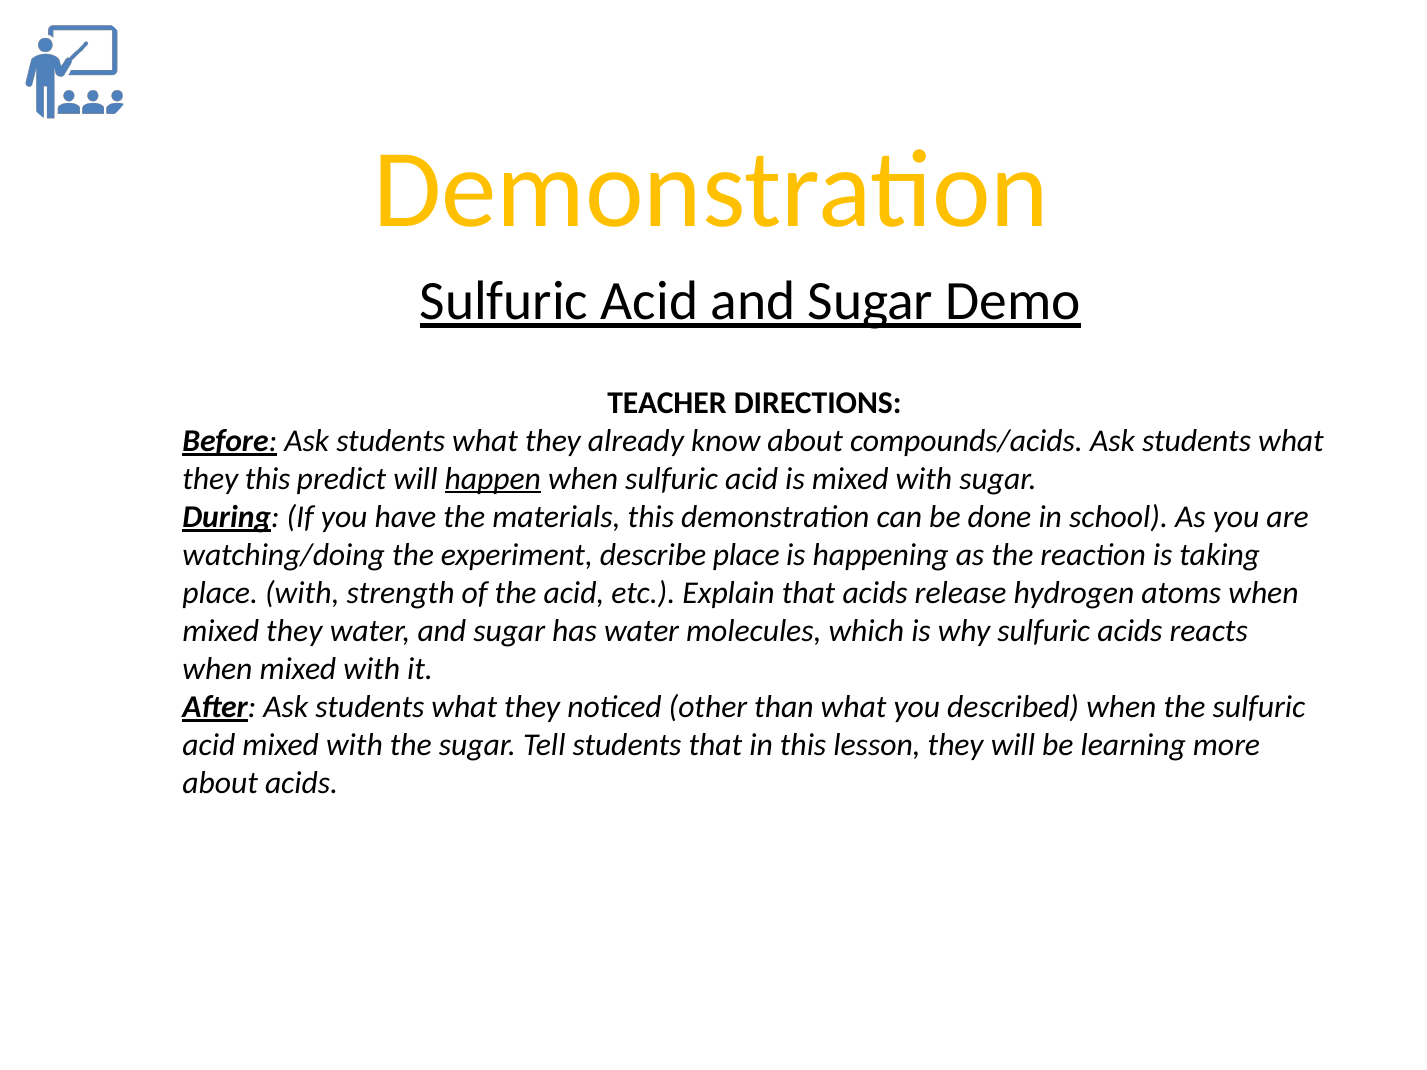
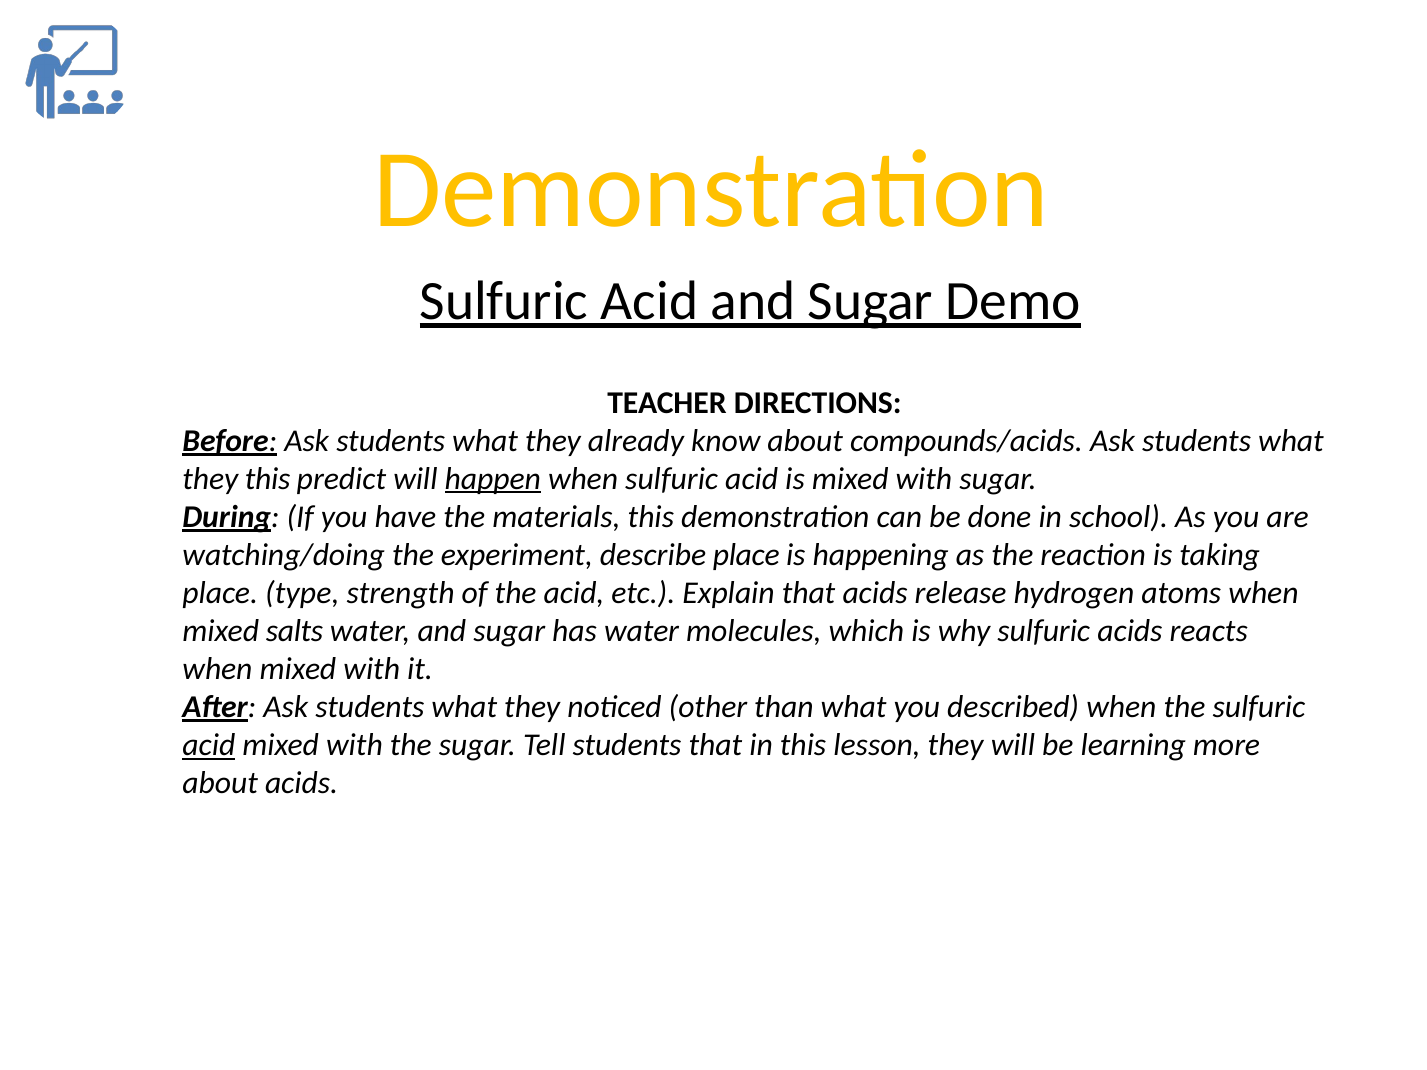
place with: with -> type
mixed they: they -> salts
acid at (209, 745) underline: none -> present
